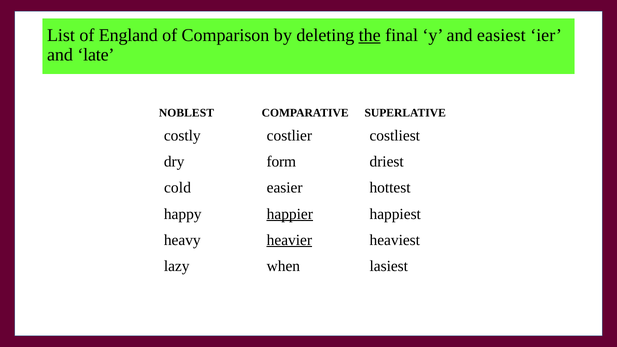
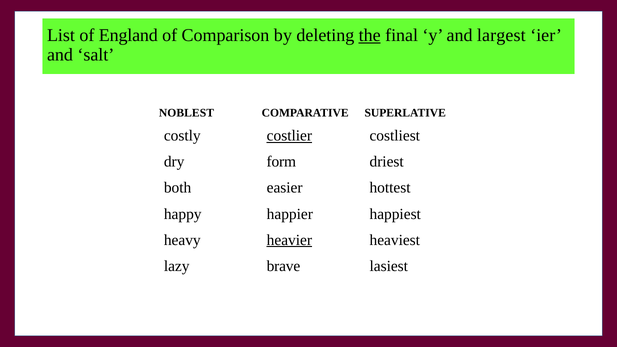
easiest: easiest -> largest
late: late -> salt
costlier underline: none -> present
cold: cold -> both
happier underline: present -> none
when: when -> brave
